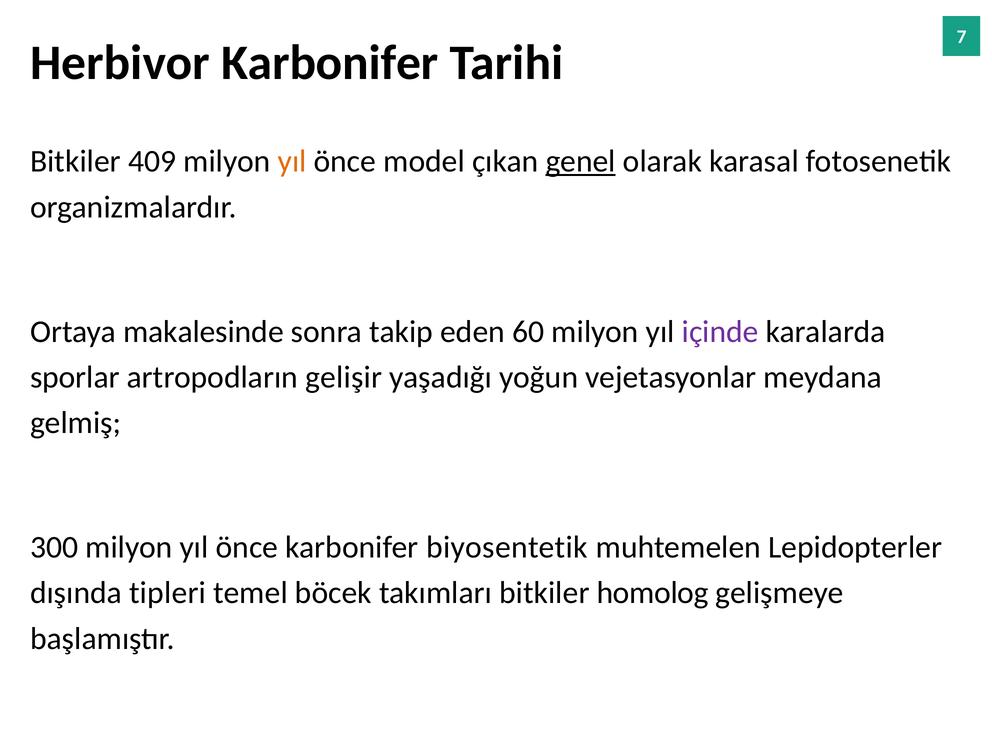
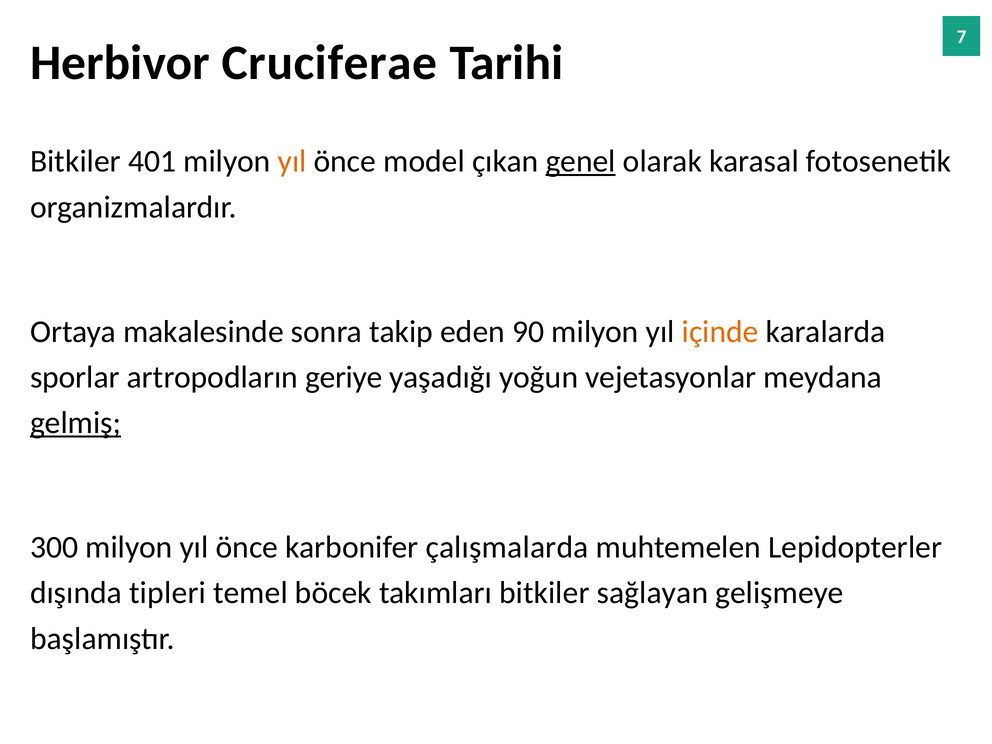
Herbivor Karbonifer: Karbonifer -> Cruciferae
409: 409 -> 401
60: 60 -> 90
içinde colour: purple -> orange
gelişir: gelişir -> geriye
gelmiş underline: none -> present
biyosentetik: biyosentetik -> çalışmalarda
homolog: homolog -> sağlayan
